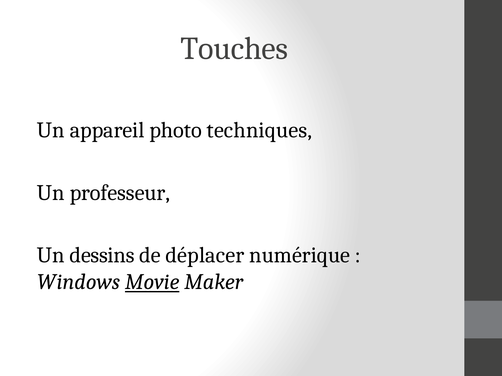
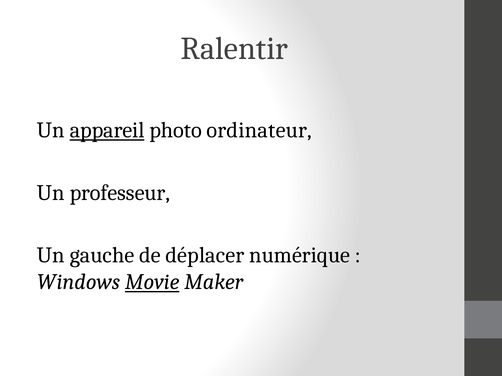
Touches: Touches -> Ralentir
appareil underline: none -> present
techniques: techniques -> ordinateur
dessins: dessins -> gauche
